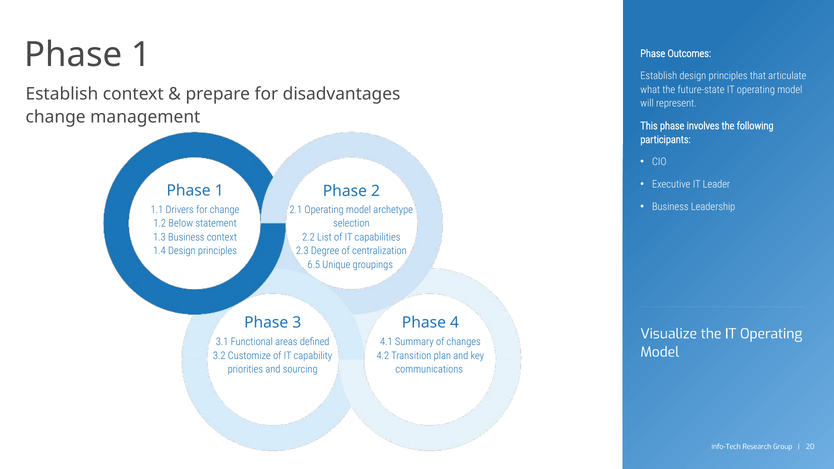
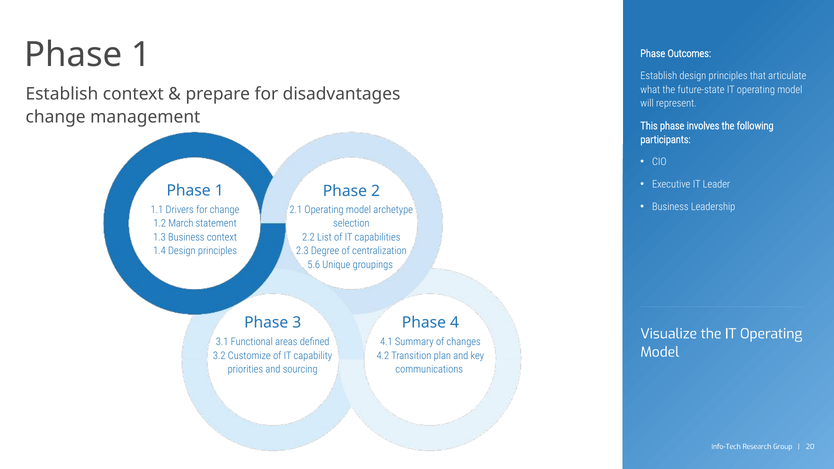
Below: Below -> March
6.5: 6.5 -> 5.6
